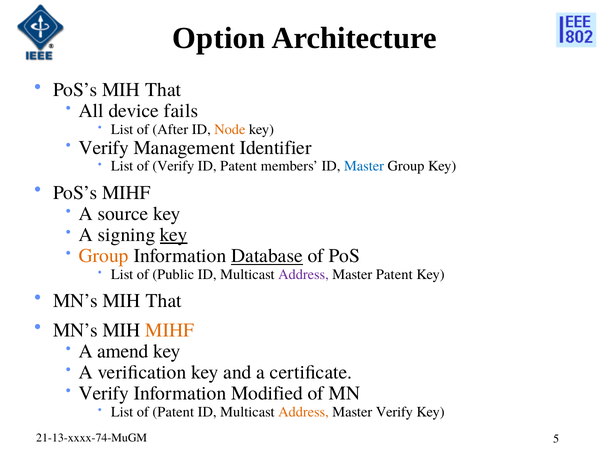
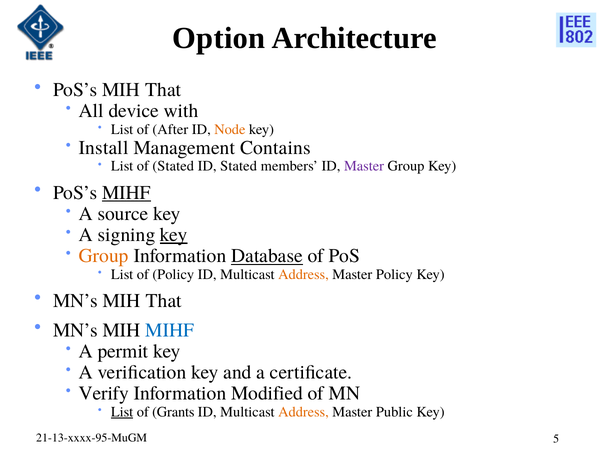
fails: fails -> with
Verify at (104, 147): Verify -> Install
Identifier: Identifier -> Contains
of Verify: Verify -> Stated
ID Patent: Patent -> Stated
Master at (364, 166) colour: blue -> purple
MIHF at (126, 192) underline: none -> present
of Public: Public -> Policy
Address at (303, 274) colour: purple -> orange
Master Patent: Patent -> Policy
MIHF at (170, 330) colour: orange -> blue
amend: amend -> permit
List at (122, 411) underline: none -> present
of Patent: Patent -> Grants
Master Verify: Verify -> Public
21-13-xxxx-74-MuGM: 21-13-xxxx-74-MuGM -> 21-13-xxxx-95-MuGM
